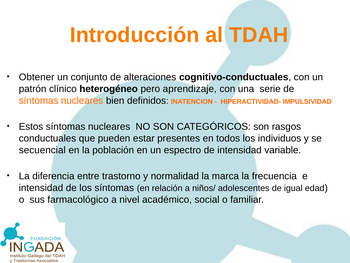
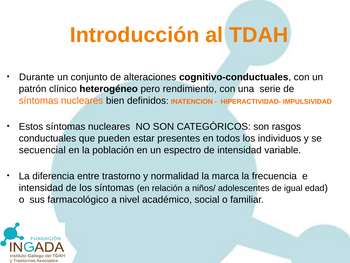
Obtener: Obtener -> Durante
aprendizaje: aprendizaje -> rendimiento
